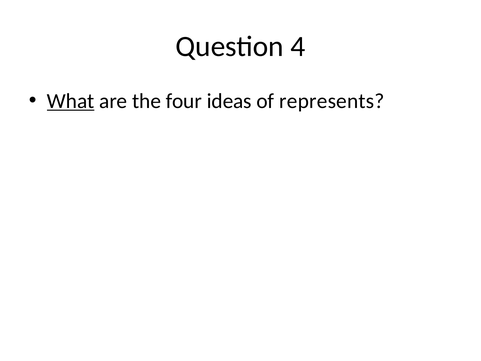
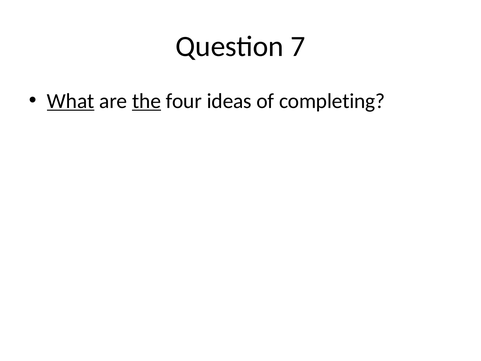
4: 4 -> 7
the underline: none -> present
represents: represents -> completing
